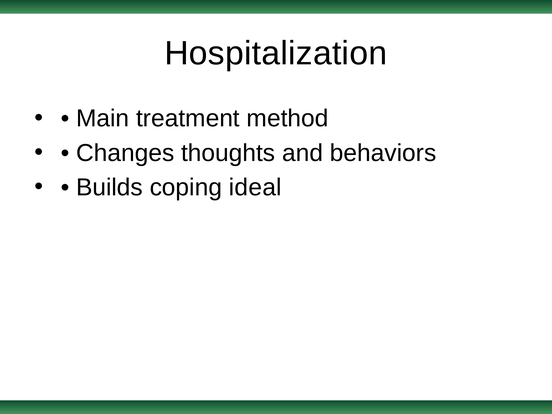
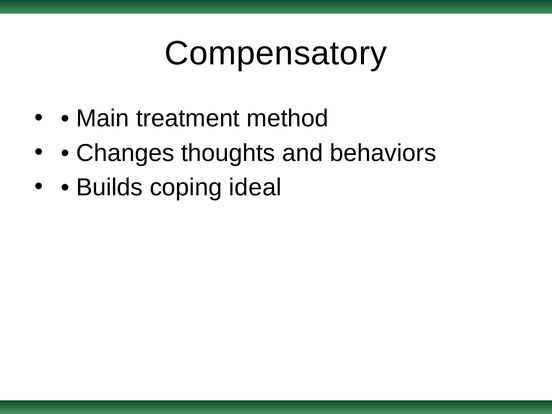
Hospitalization: Hospitalization -> Compensatory
